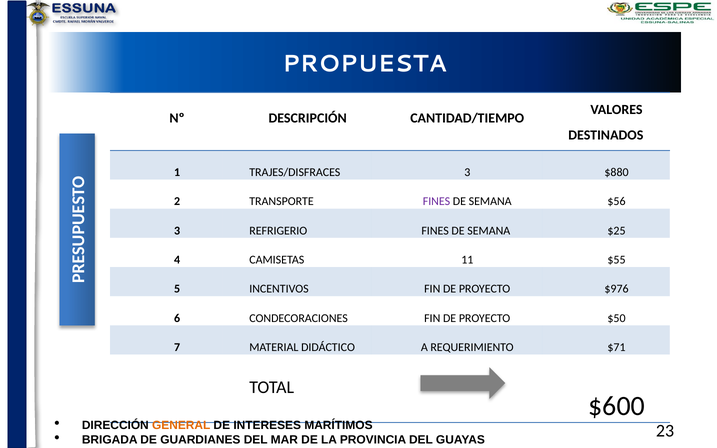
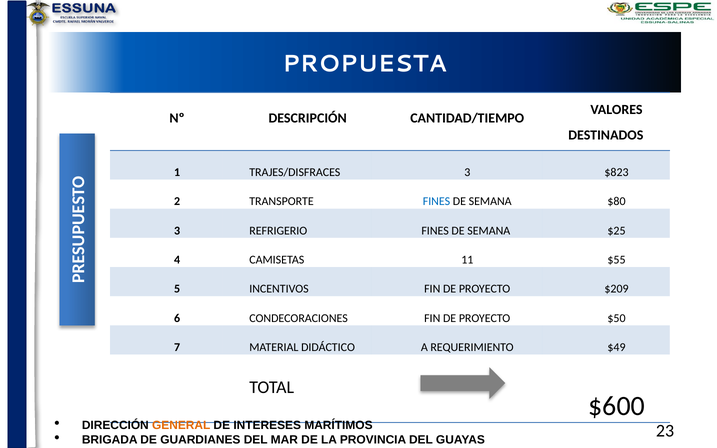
$880: $880 -> $823
FINES at (436, 202) colour: purple -> blue
$56: $56 -> $80
$976: $976 -> $209
$71: $71 -> $49
